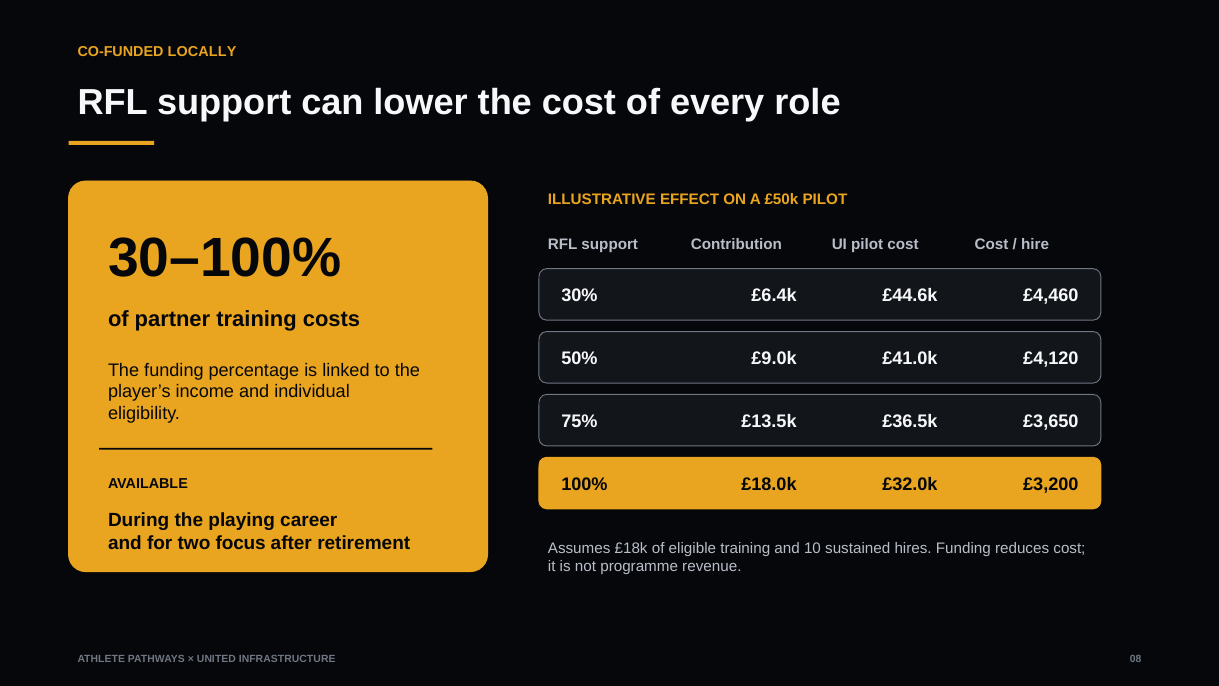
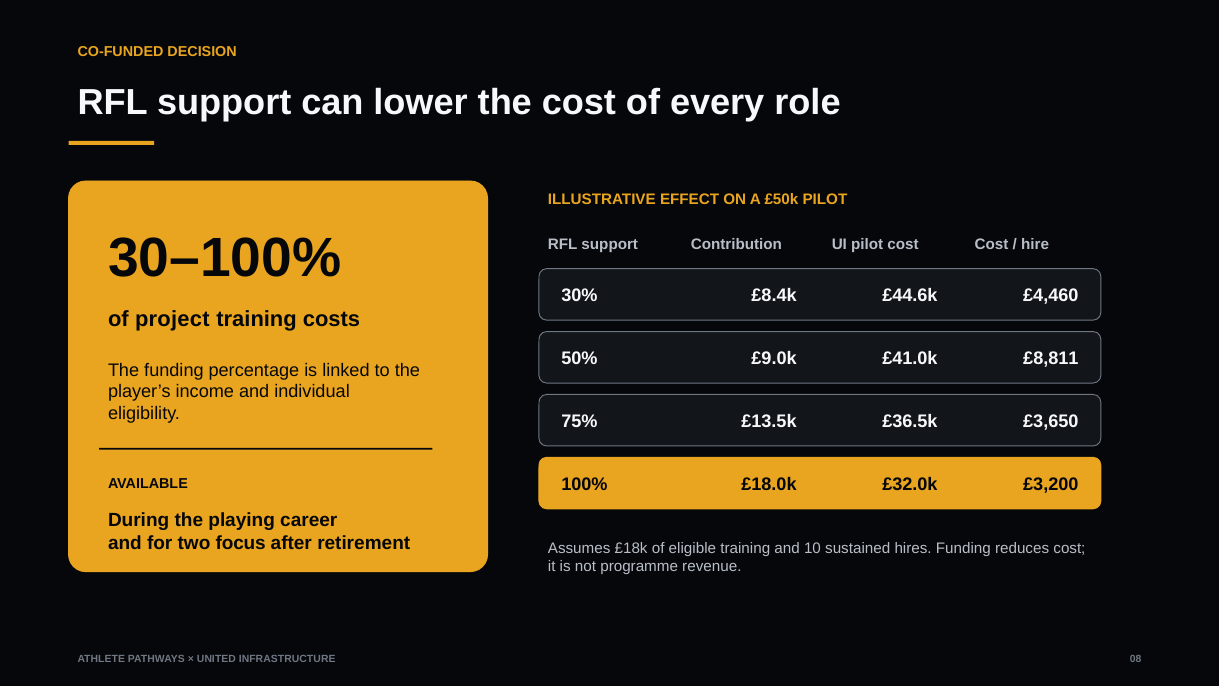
LOCALLY: LOCALLY -> DECISION
£6.4k: £6.4k -> £8.4k
partner: partner -> project
£4,120: £4,120 -> £8,811
